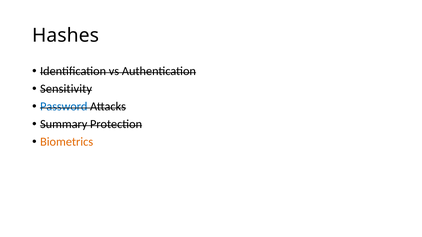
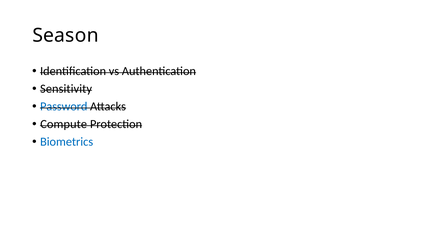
Hashes: Hashes -> Season
Summary: Summary -> Compute
Biometrics colour: orange -> blue
